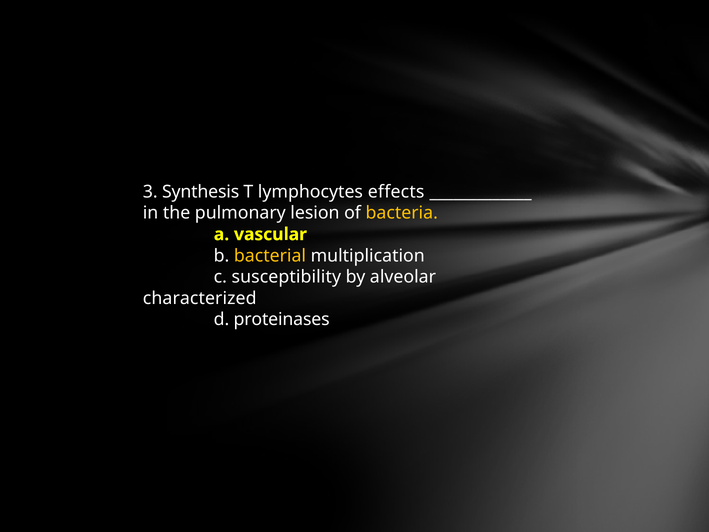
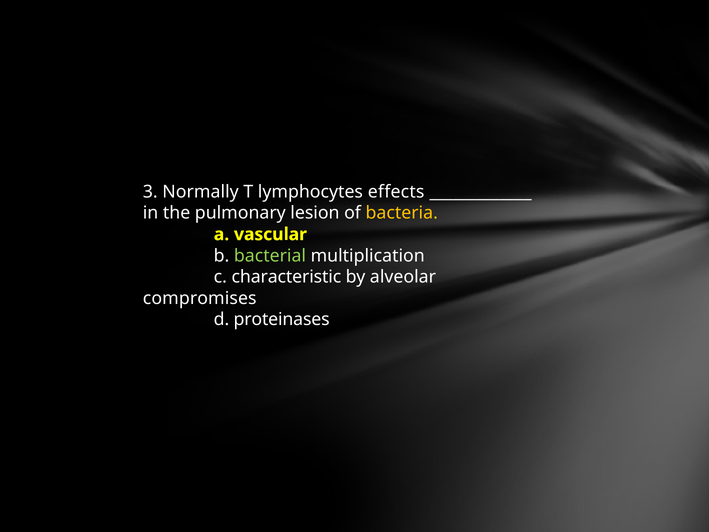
Synthesis: Synthesis -> Normally
bacterial colour: yellow -> light green
susceptibility: susceptibility -> characteristic
characterized: characterized -> compromises
